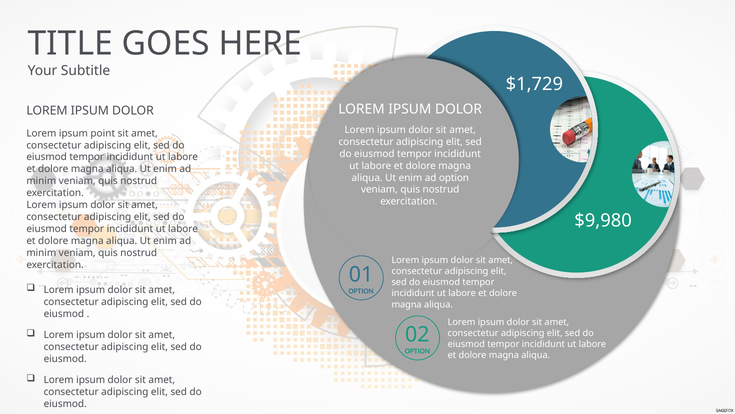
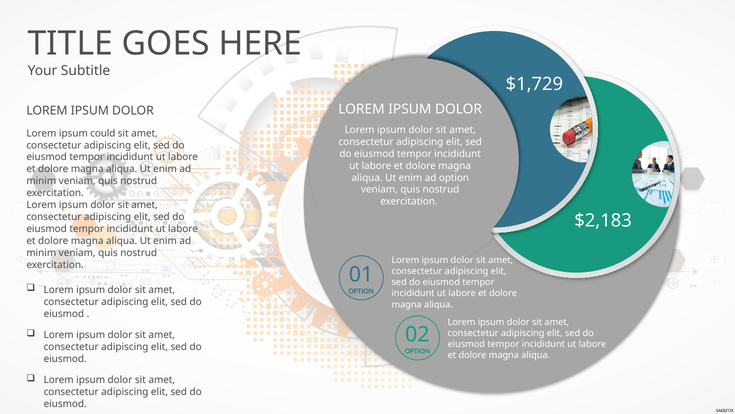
point: point -> could
$9,980: $9,980 -> $2,183
